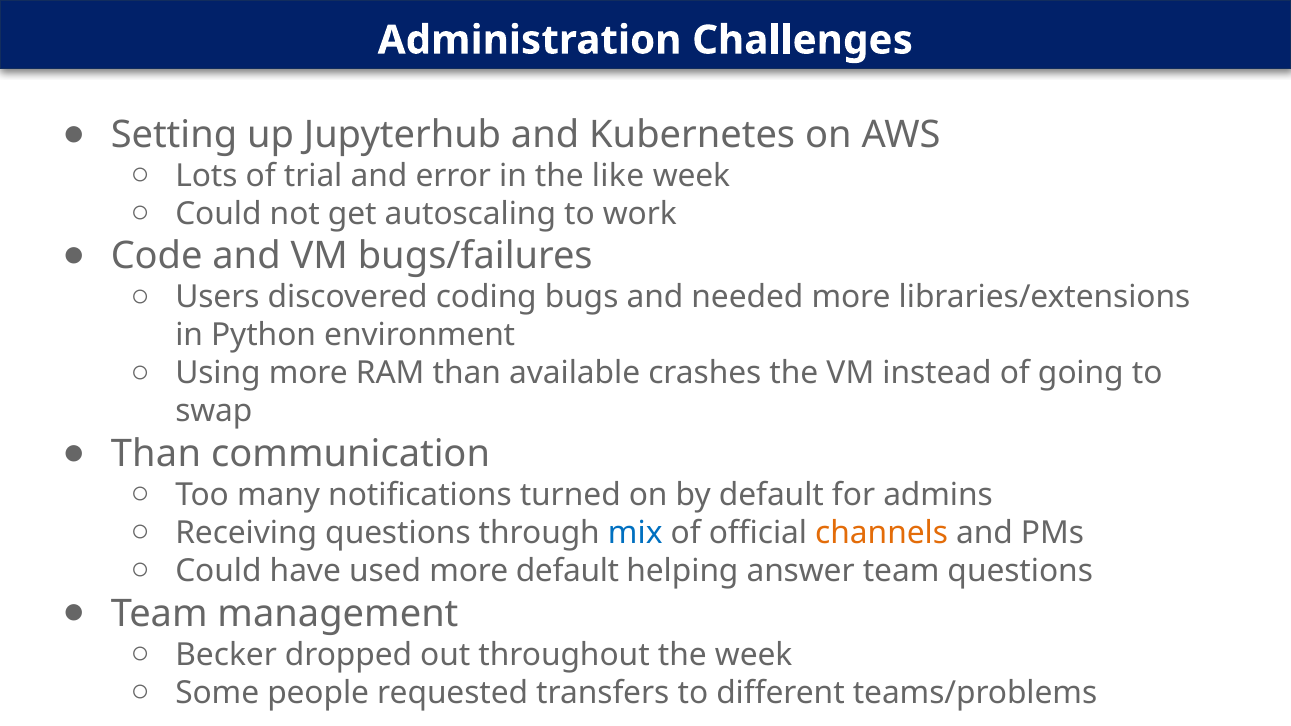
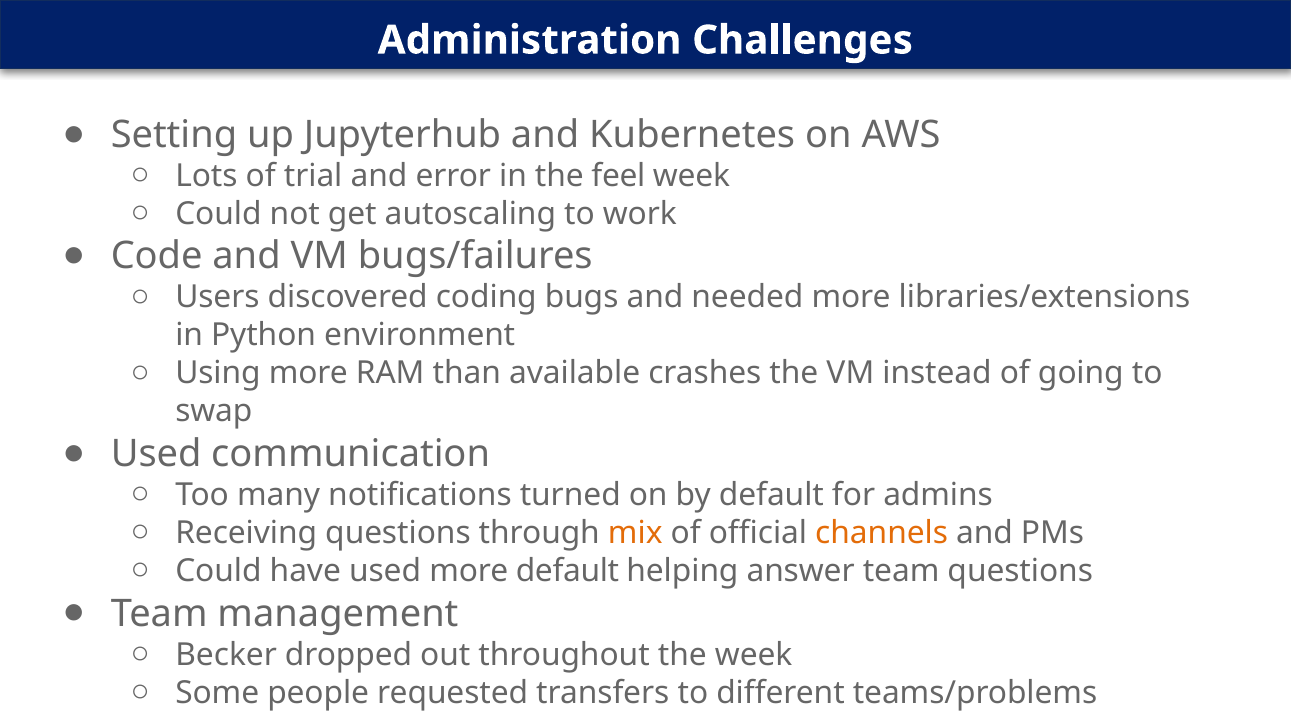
like: like -> feel
Than at (156, 454): Than -> Used
mix colour: blue -> orange
